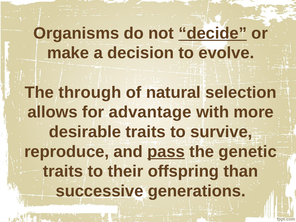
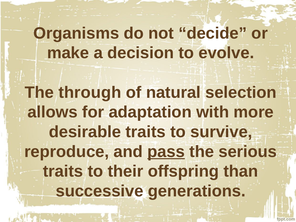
decide underline: present -> none
advantage: advantage -> adaptation
genetic: genetic -> serious
